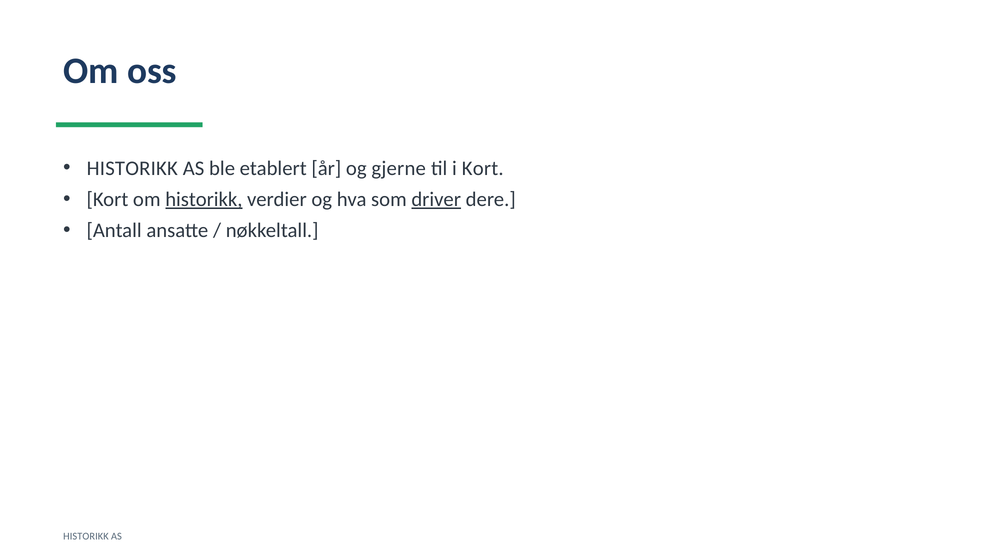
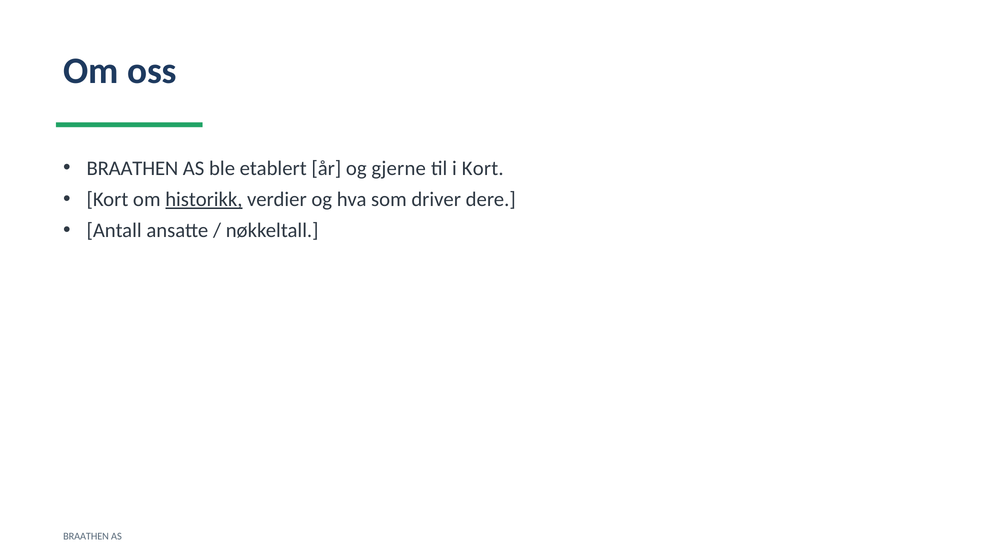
HISTORIKK at (132, 168): HISTORIKK -> BRAATHEN
driver underline: present -> none
HISTORIKK at (86, 536): HISTORIKK -> BRAATHEN
